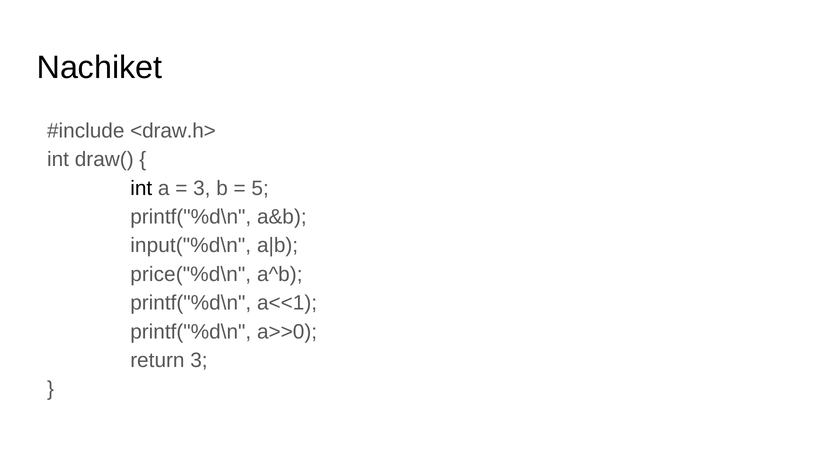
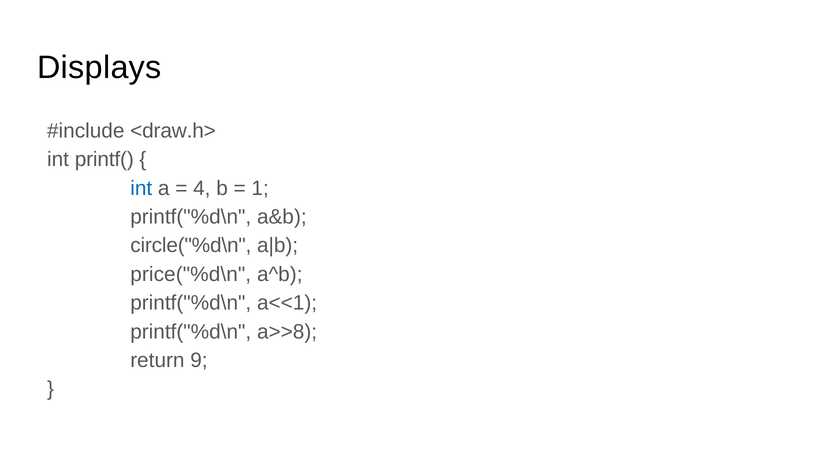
Nachiket: Nachiket -> Displays
draw(: draw( -> printf(
int at (141, 188) colour: black -> blue
3 at (202, 188): 3 -> 4
5: 5 -> 1
input("%d\n: input("%d\n -> circle("%d\n
a>>0: a>>0 -> a>>8
return 3: 3 -> 9
